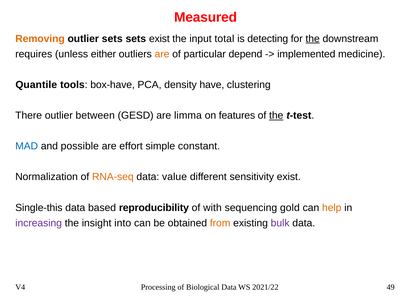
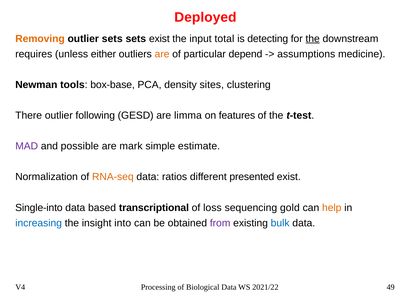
Measured: Measured -> Deployed
implemented: implemented -> assumptions
Quantile: Quantile -> Newman
box-have: box-have -> box-base
have: have -> sites
between: between -> following
the at (276, 116) underline: present -> none
MAD colour: blue -> purple
effort: effort -> mark
constant: constant -> estimate
value: value -> ratios
sensitivity: sensitivity -> presented
Single-this: Single-this -> Single-into
reproducibility: reproducibility -> transcriptional
with: with -> loss
increasing colour: purple -> blue
from colour: orange -> purple
bulk colour: purple -> blue
